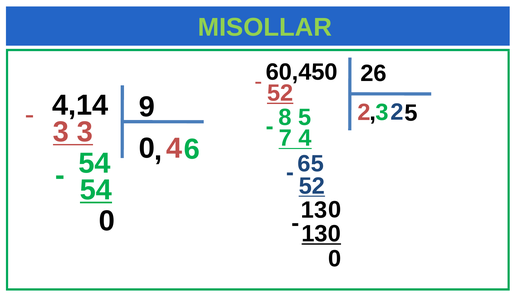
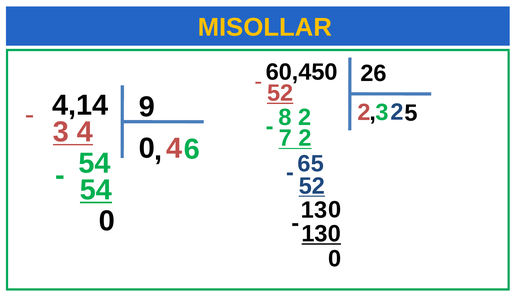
MISOLLAR colour: light green -> yellow
8 5: 5 -> 2
3 3: 3 -> 4
7 4: 4 -> 2
